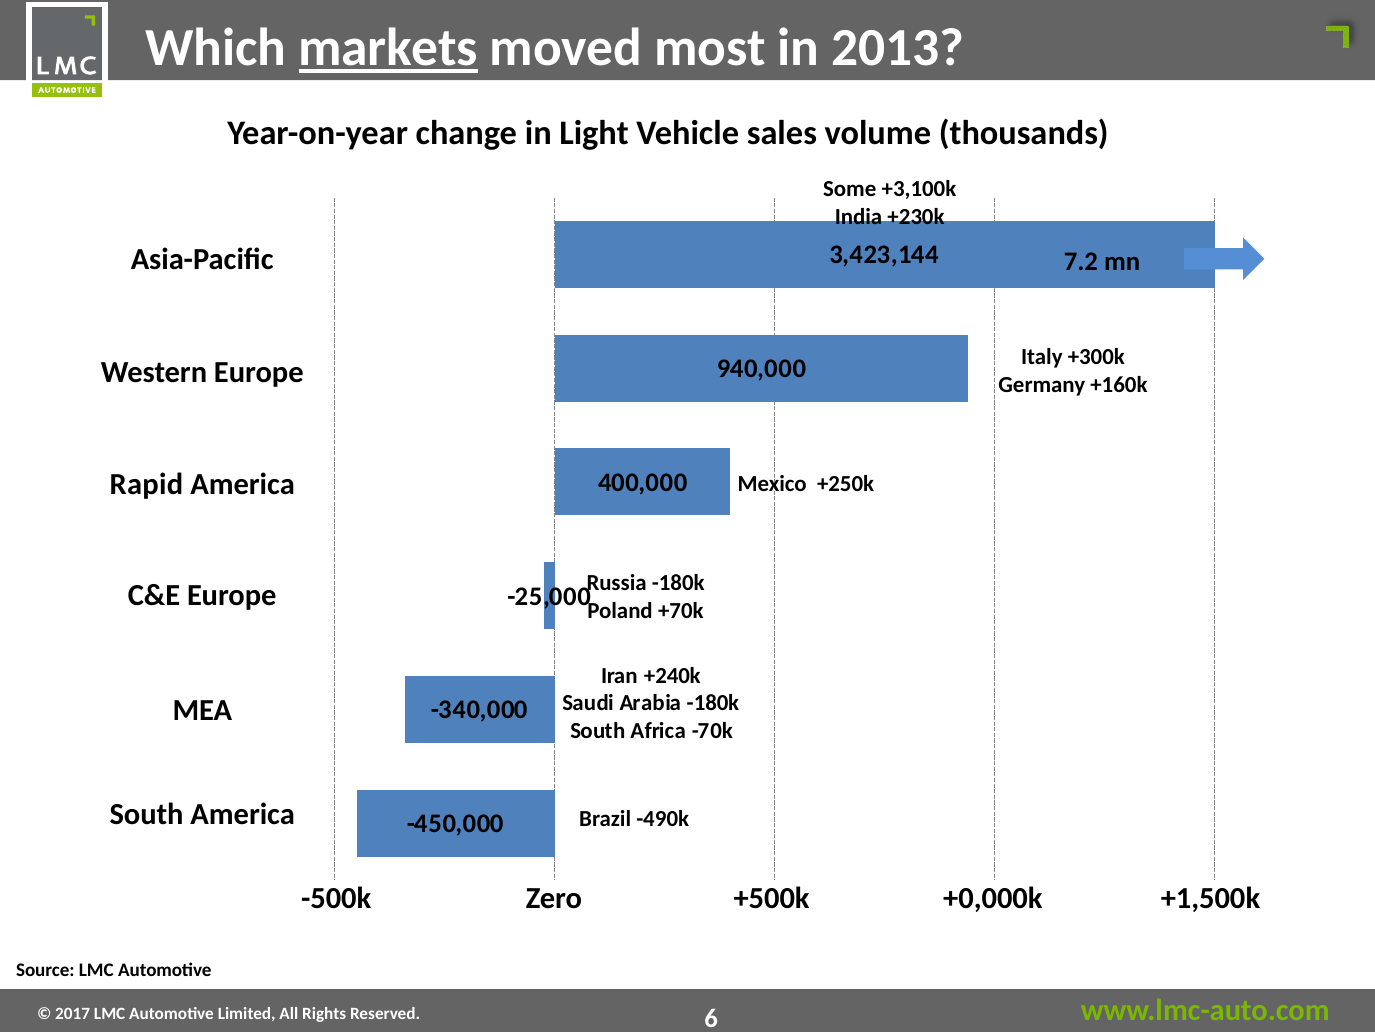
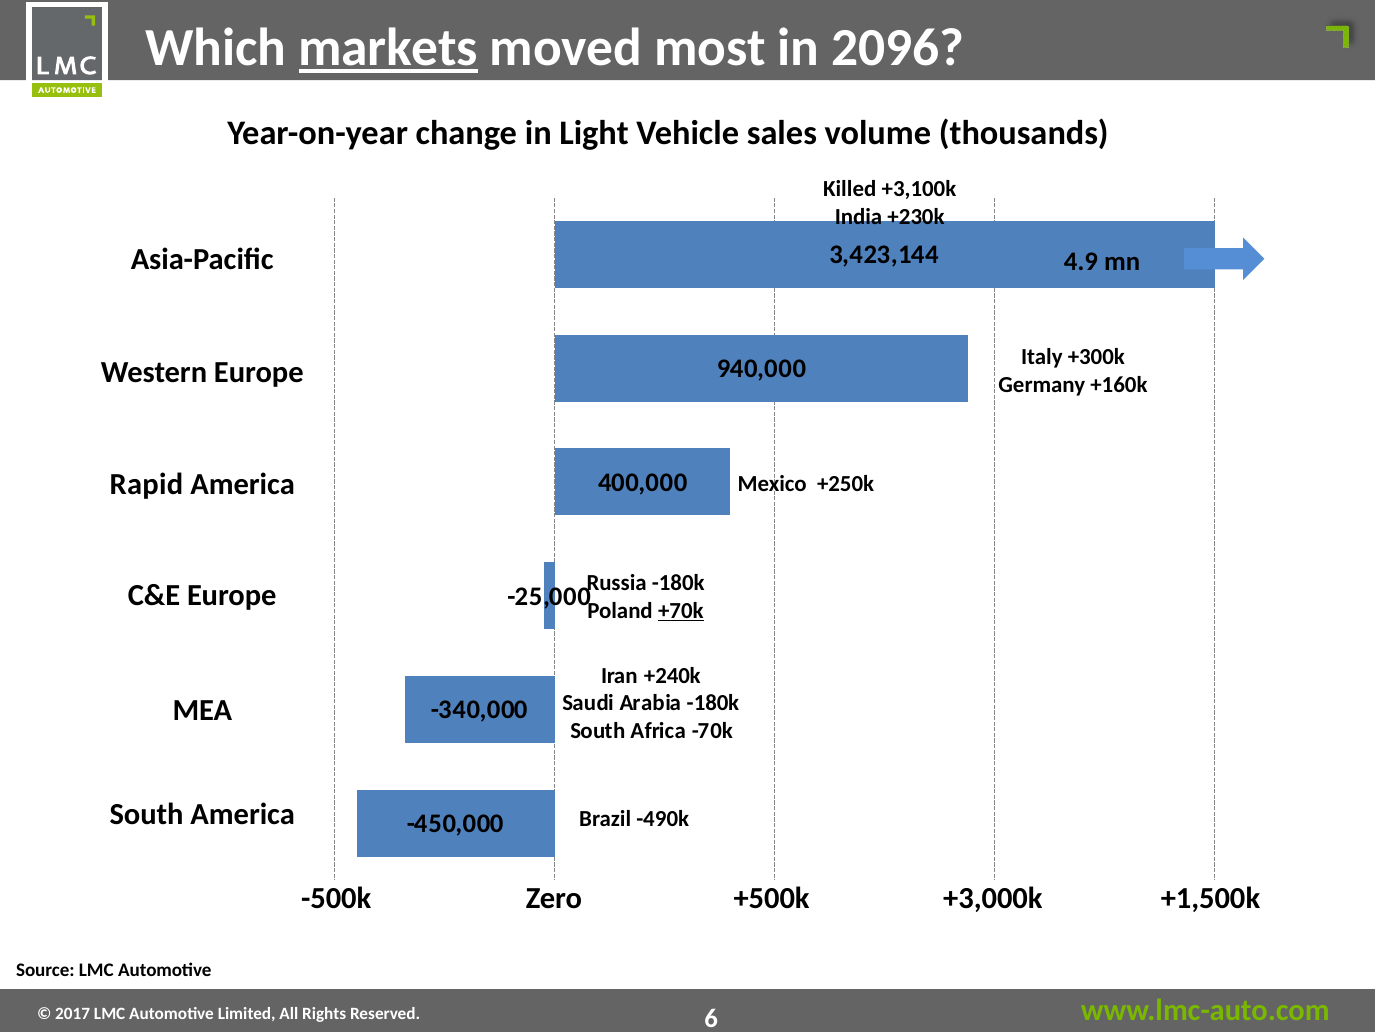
2013: 2013 -> 2096
Some: Some -> Killed
7.2: 7.2 -> 4.9
+70k underline: none -> present
+0,000k: +0,000k -> +3,000k
